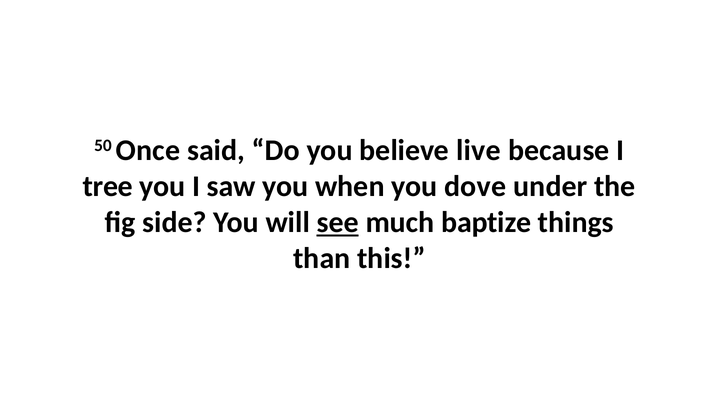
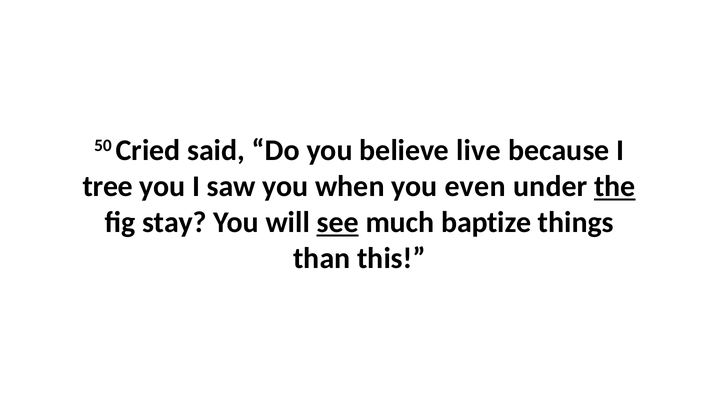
Once: Once -> Cried
dove: dove -> even
the underline: none -> present
side: side -> stay
